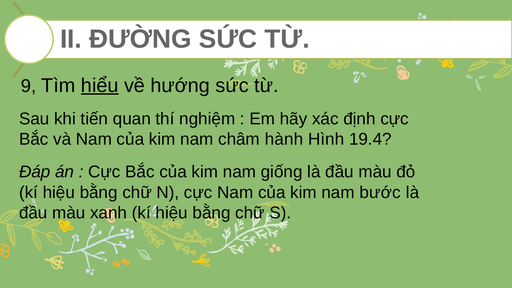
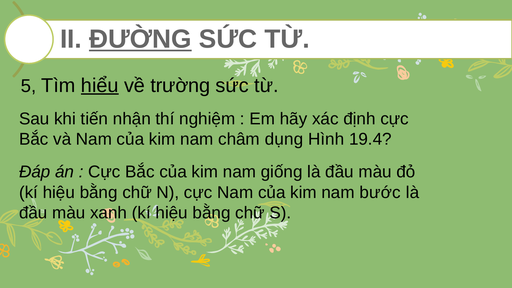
ĐƯỜNG underline: none -> present
9: 9 -> 5
hướng: hướng -> trường
quan: quan -> nhận
hành: hành -> dụng
